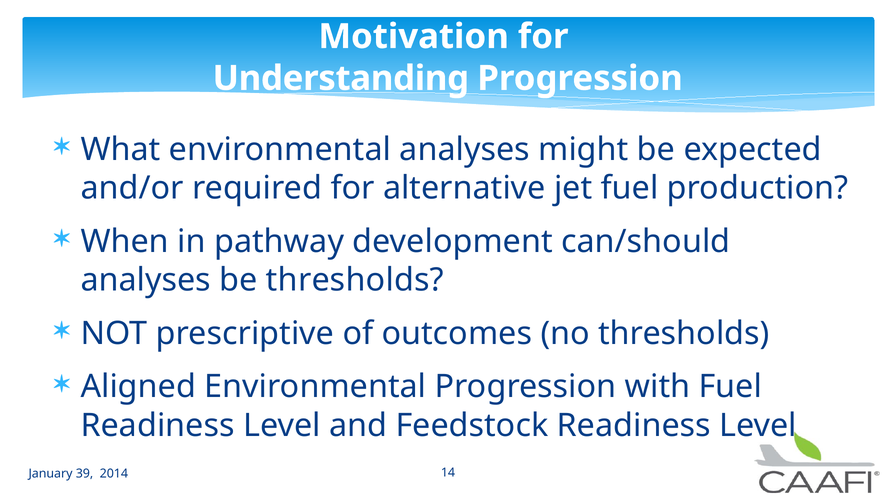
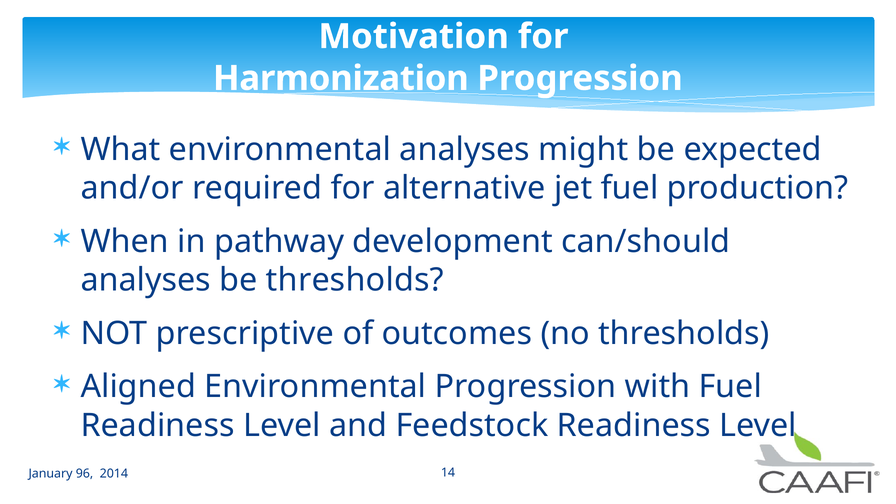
Understanding: Understanding -> Harmonization
39: 39 -> 96
